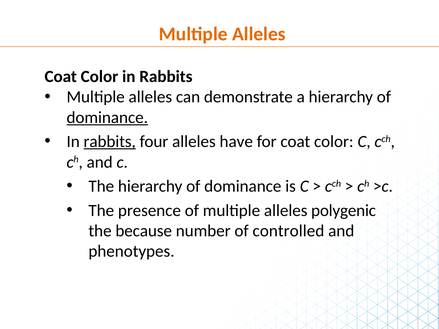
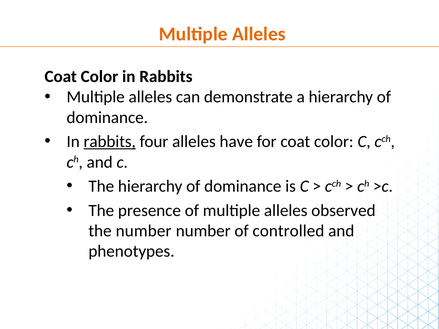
dominance at (107, 118) underline: present -> none
polygenic: polygenic -> observed
the because: because -> number
